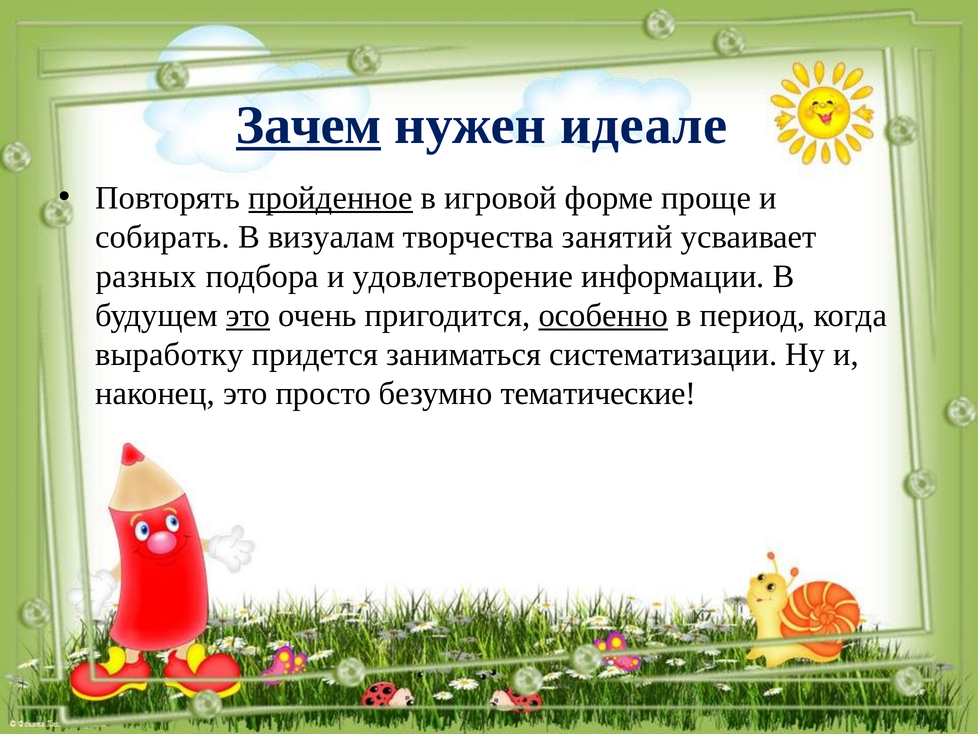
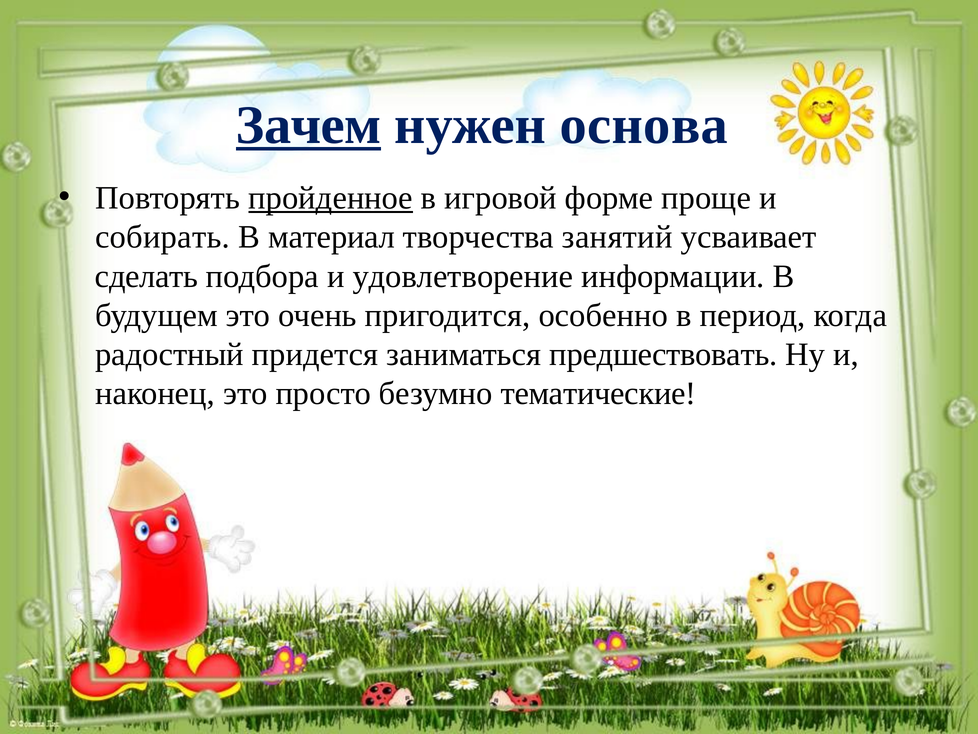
идеале: идеале -> основа
визуалам: визуалам -> материал
разных: разных -> сделать
это at (248, 315) underline: present -> none
особенно underline: present -> none
выработку: выработку -> радостный
систематизации: систематизации -> предшествовать
